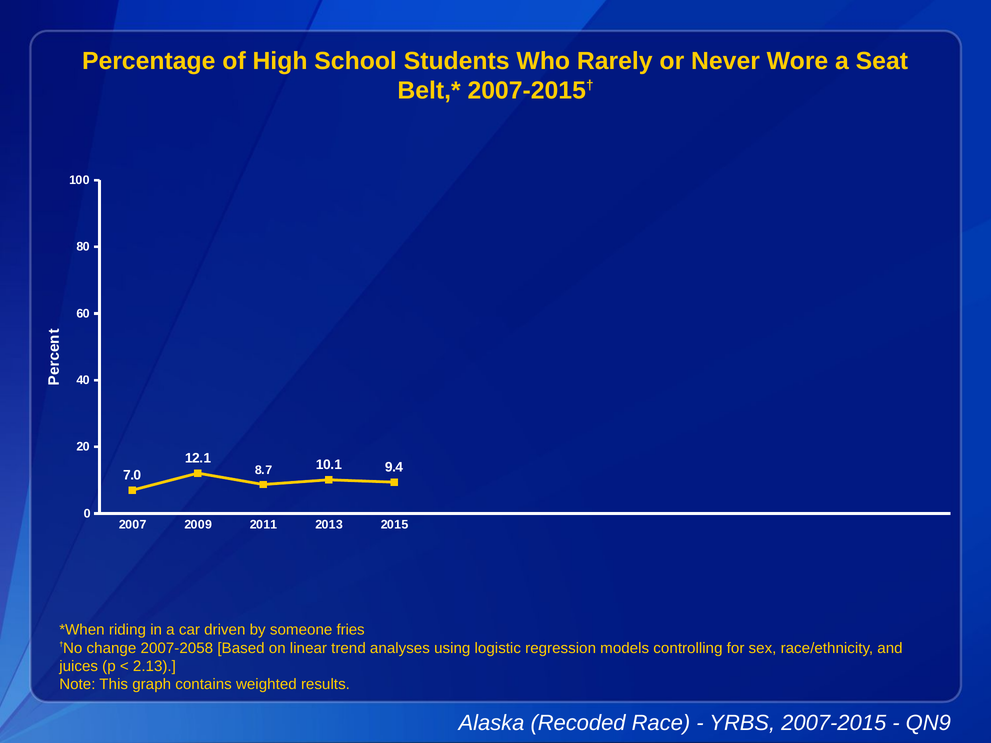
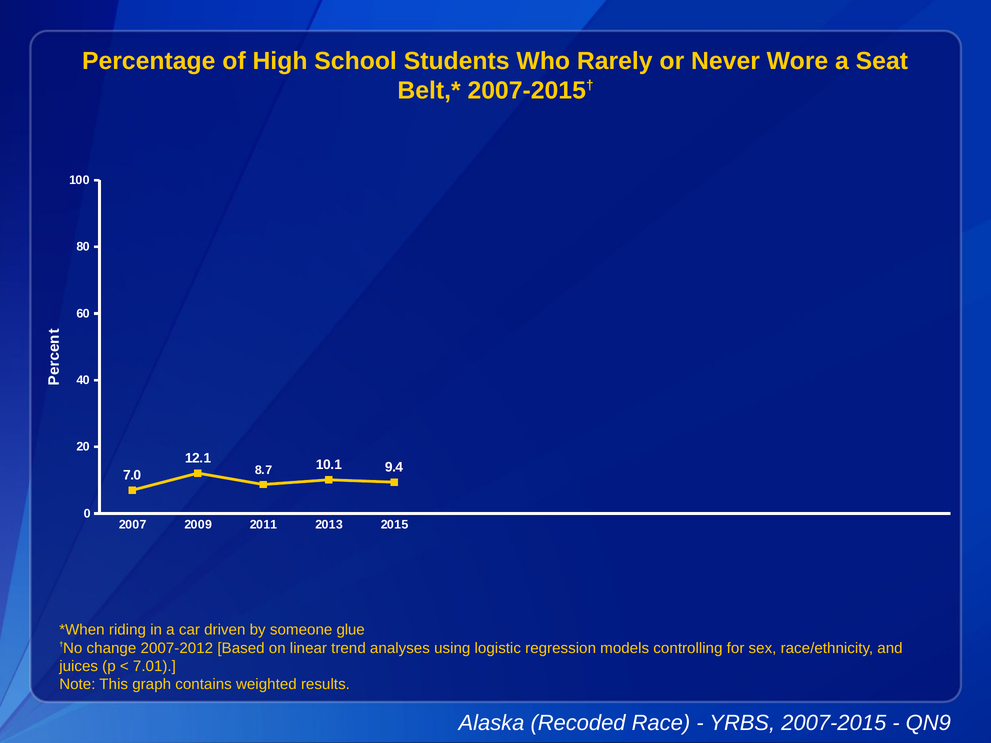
fries: fries -> glue
2007-2058: 2007-2058 -> 2007-2012
2.13: 2.13 -> 7.01
